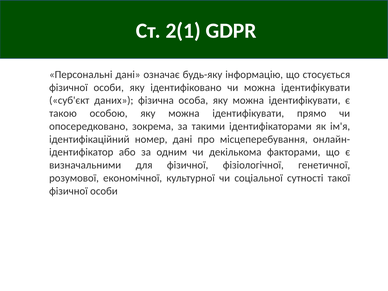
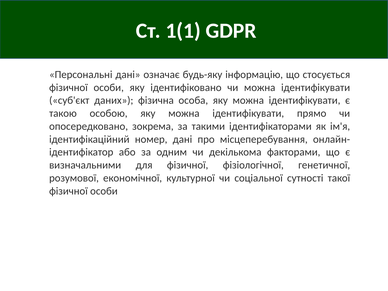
2(1: 2(1 -> 1(1
